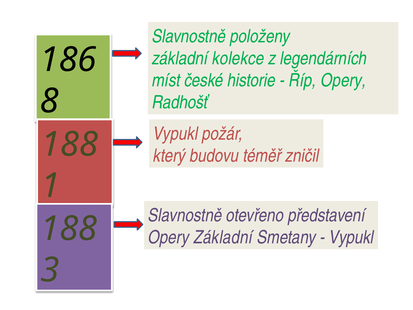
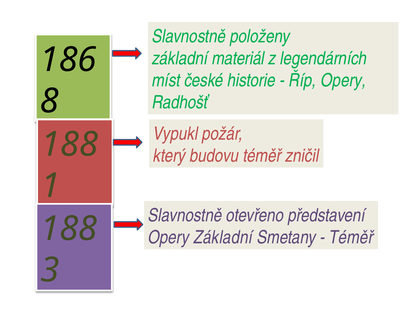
kolekce: kolekce -> materiál
Vypukl at (351, 237): Vypukl -> Téměř
